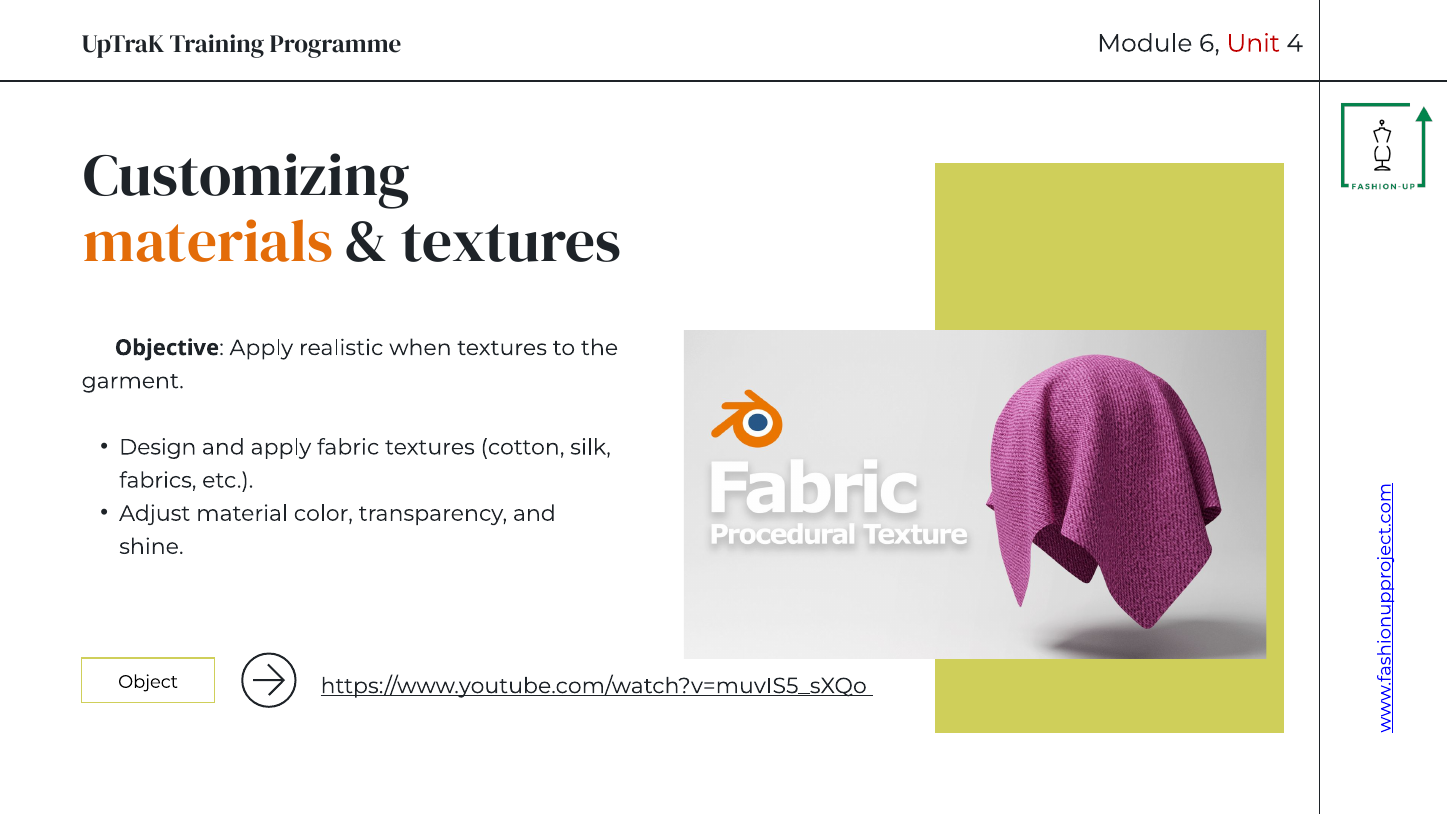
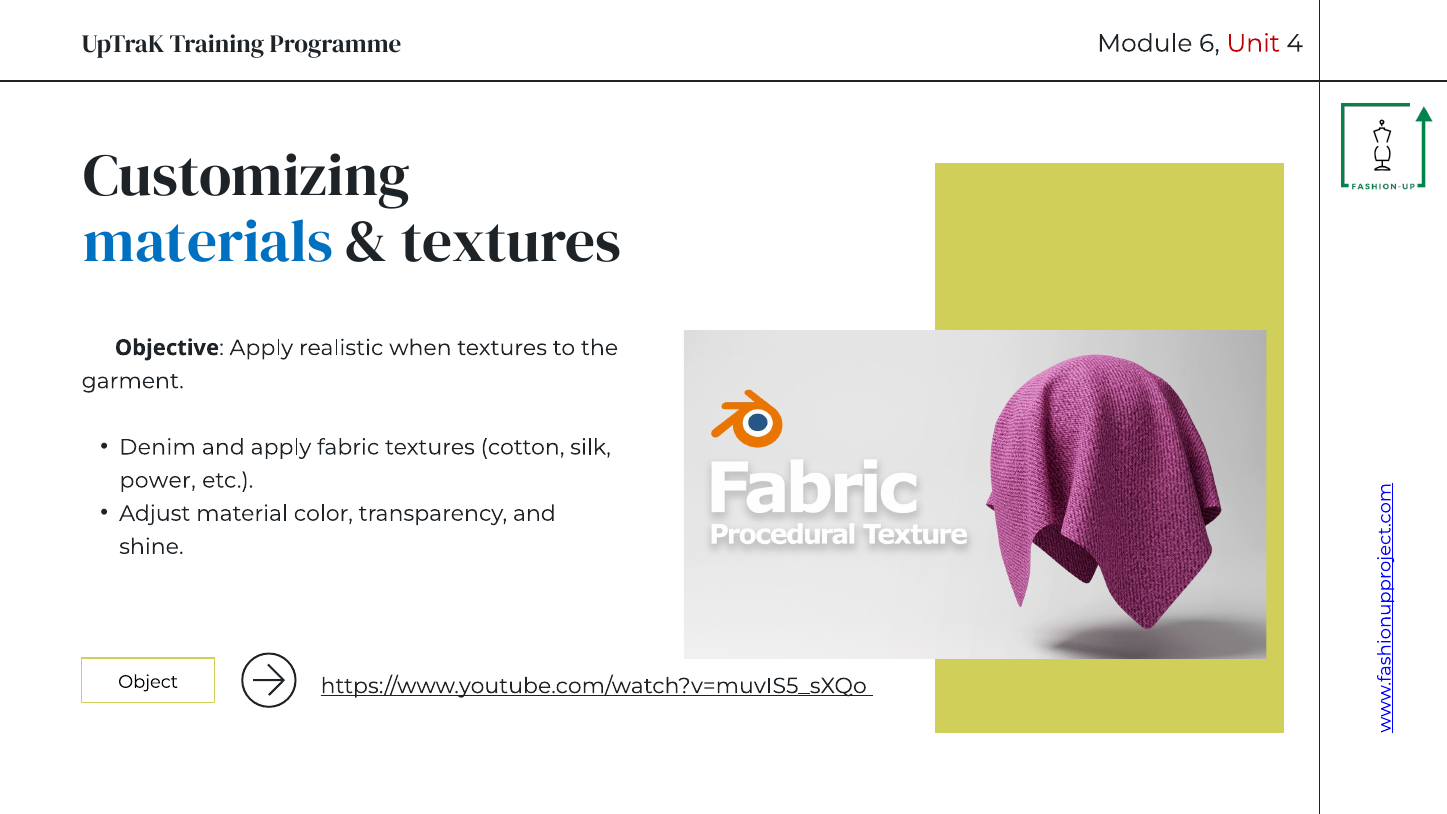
materials colour: orange -> blue
Design: Design -> Denim
fabrics: fabrics -> power
